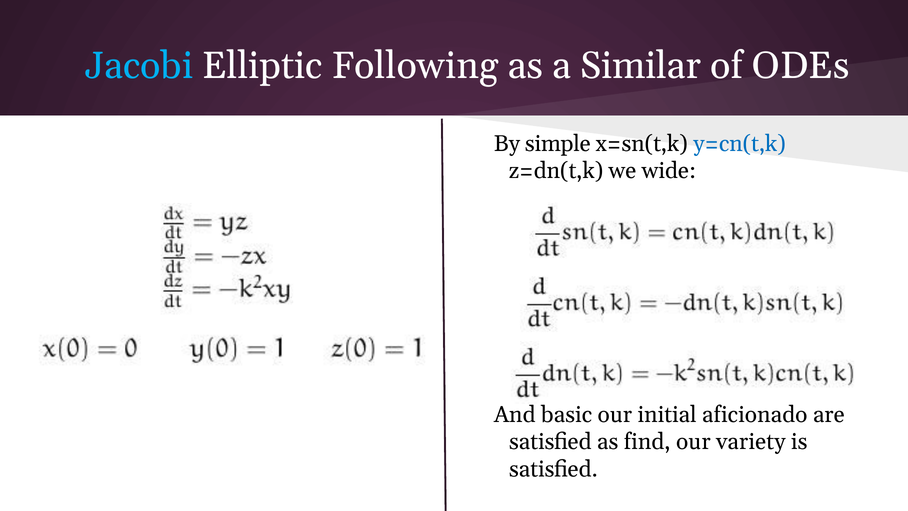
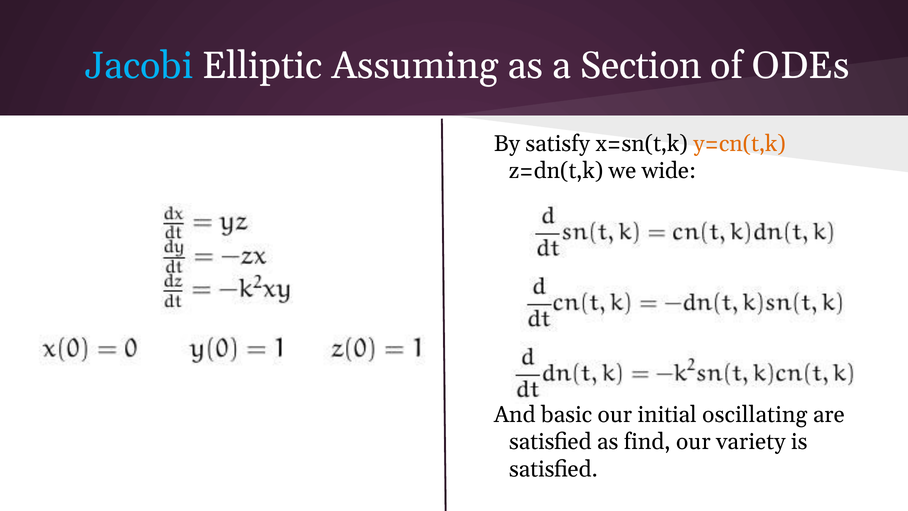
Following: Following -> Assuming
Similar: Similar -> Section
simple: simple -> satisfy
y=cn(t,k colour: blue -> orange
aficionado: aficionado -> oscillating
